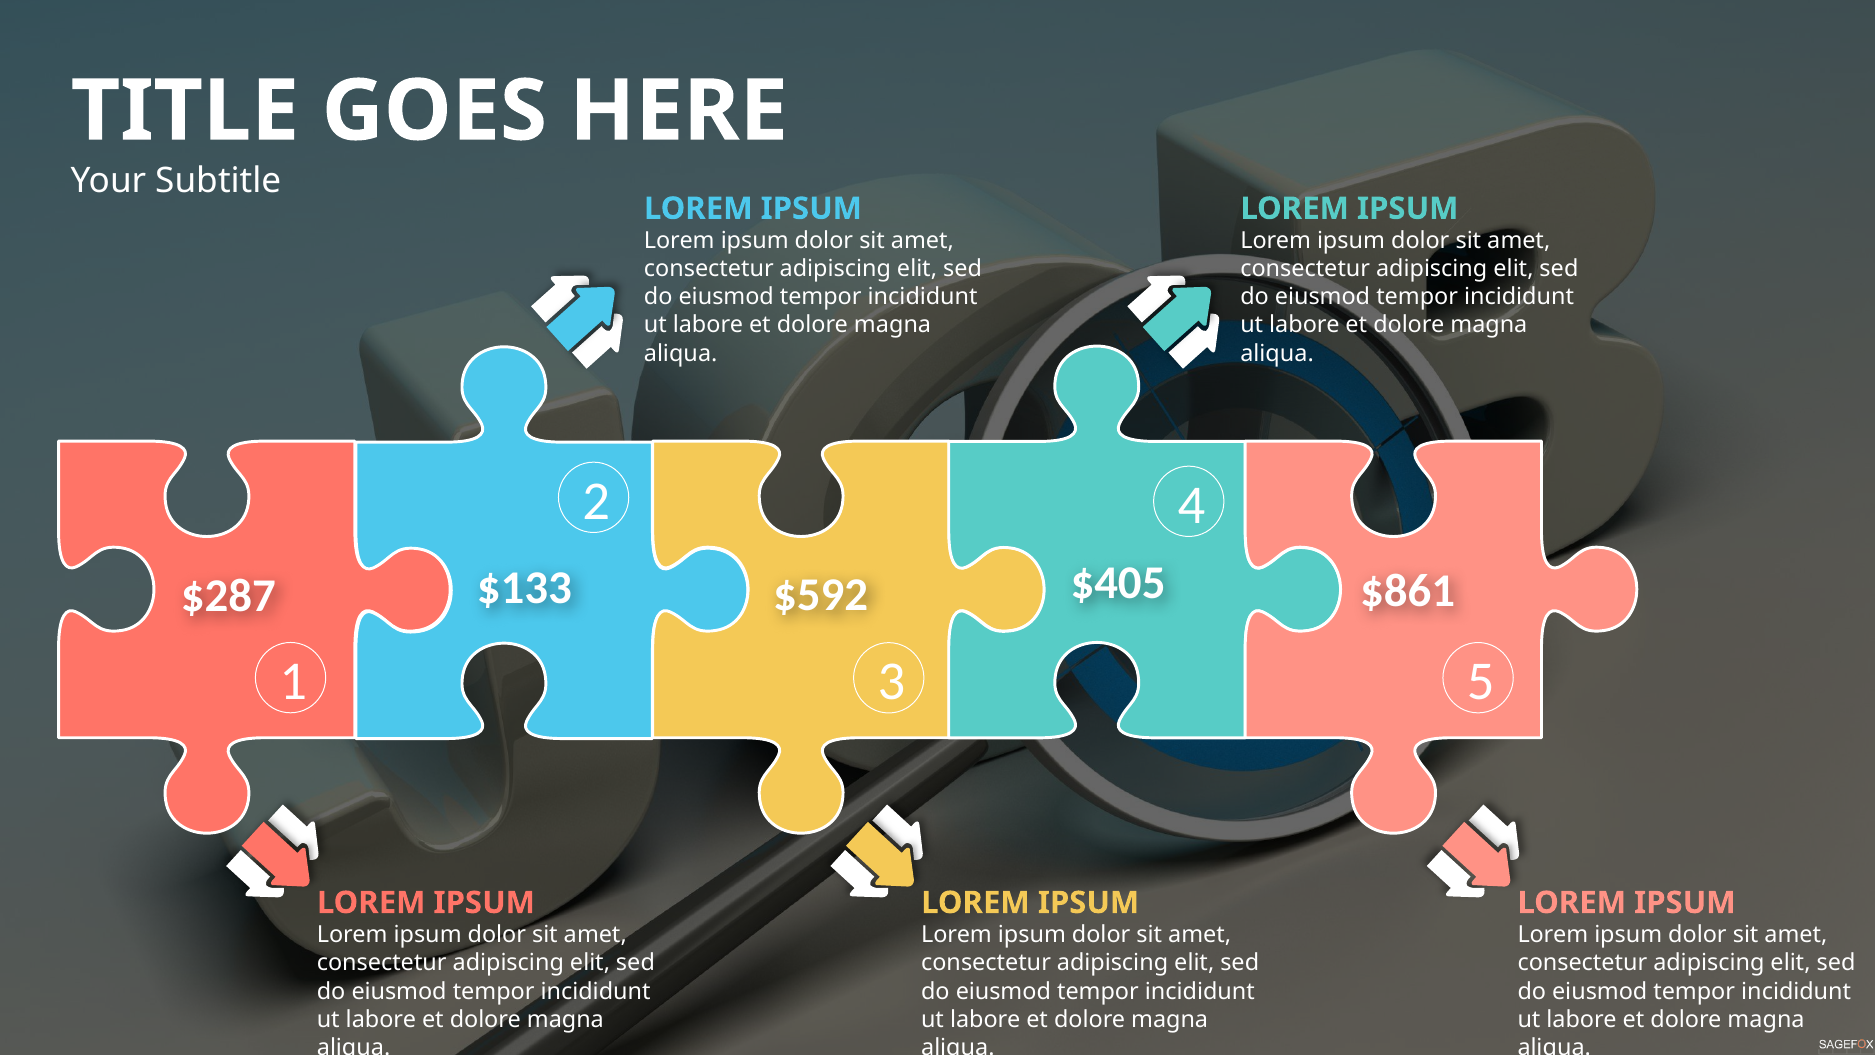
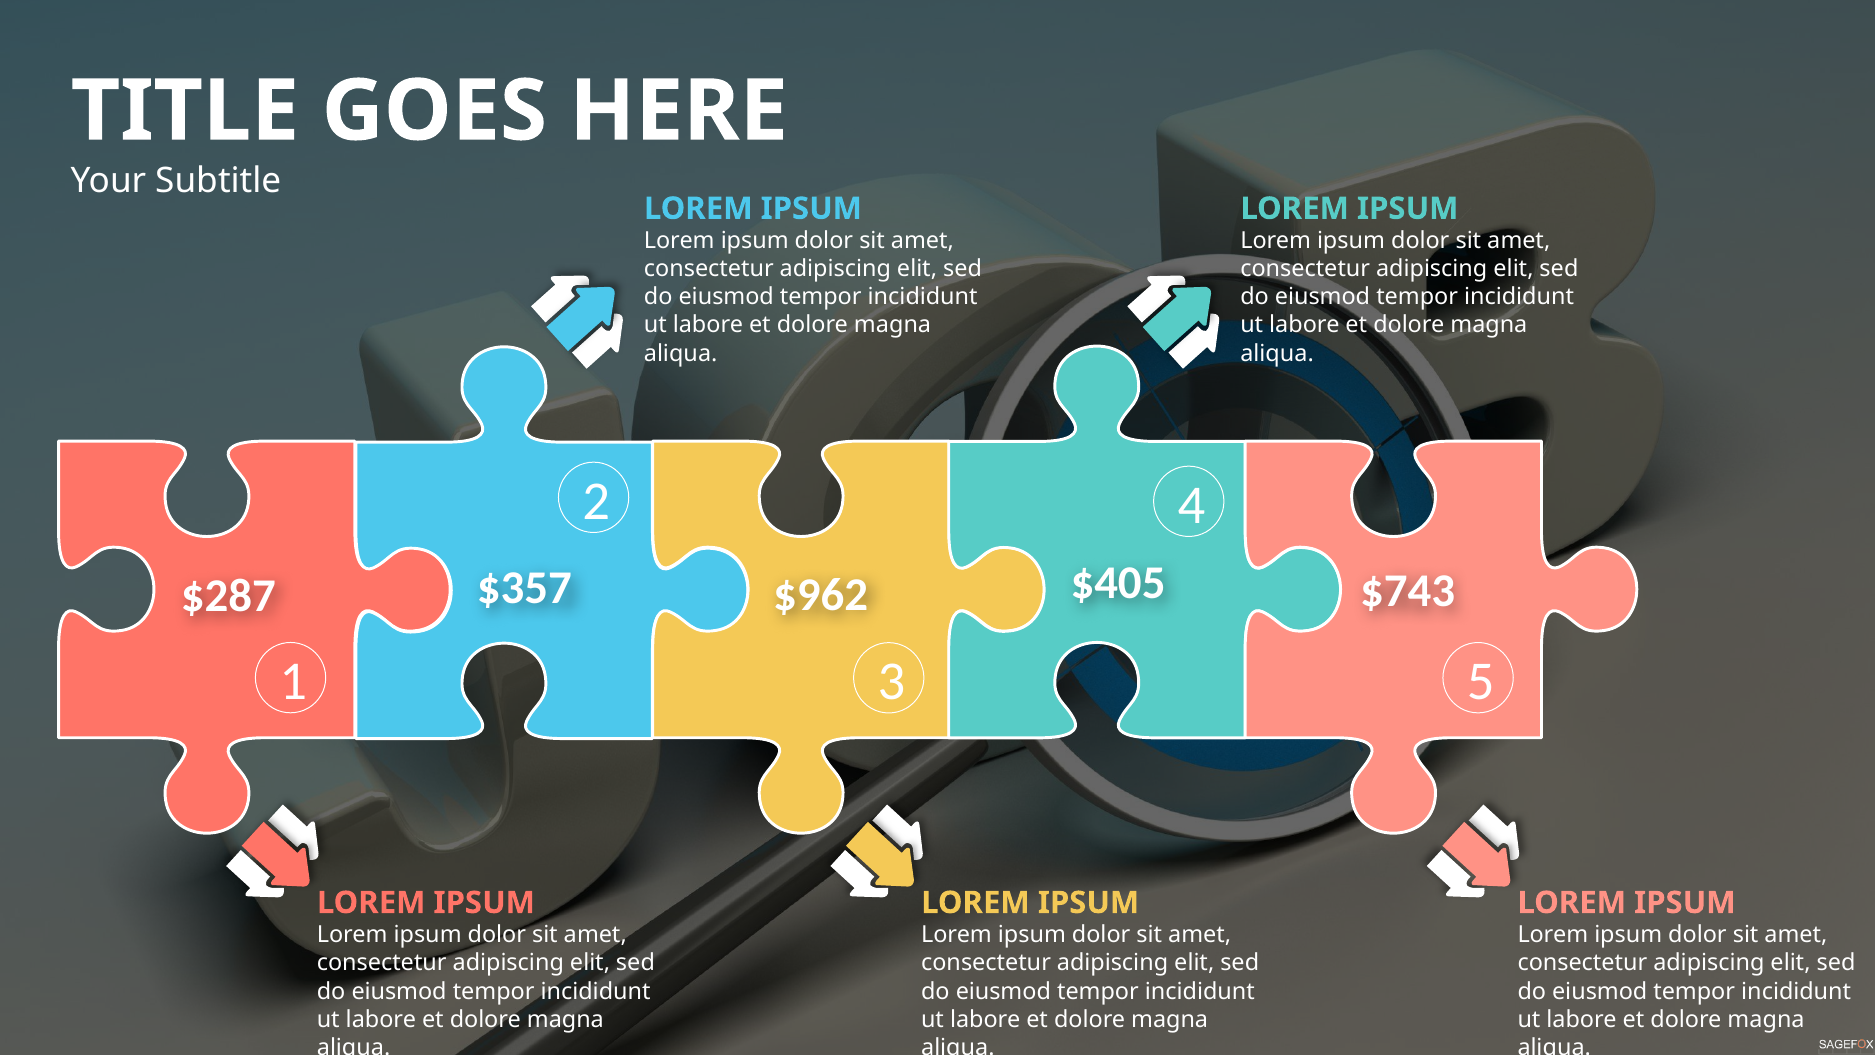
$133: $133 -> $357
$861: $861 -> $743
$592: $592 -> $962
